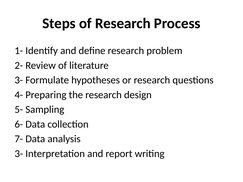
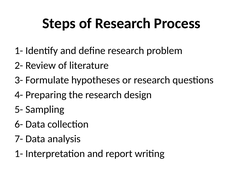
3- at (19, 154): 3- -> 1-
